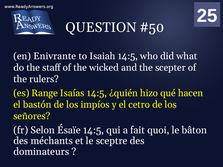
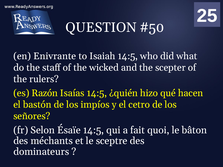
Range: Range -> Razón
